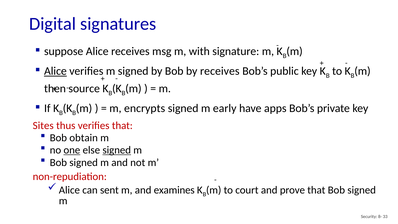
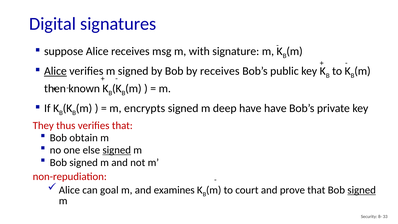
source: source -> known
early: early -> deep
have apps: apps -> have
Sites: Sites -> They
one underline: present -> none
sent: sent -> goal
signed at (362, 190) underline: none -> present
